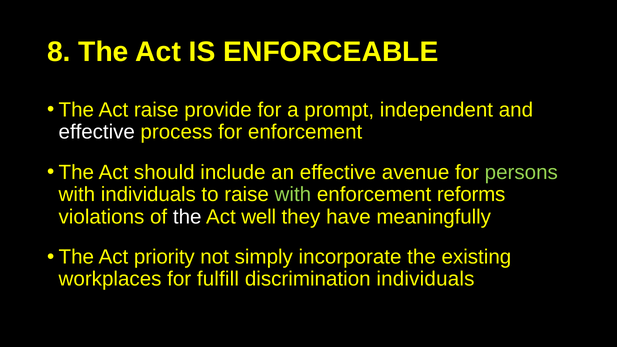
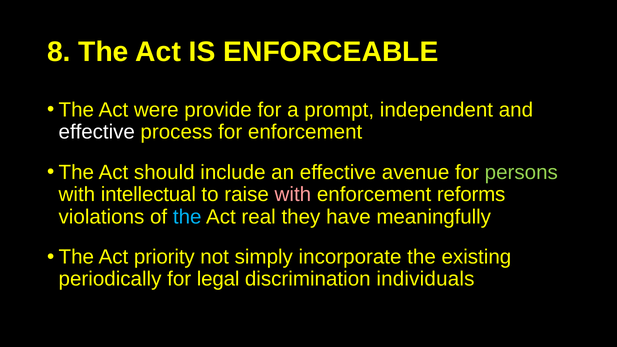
Act raise: raise -> were
with individuals: individuals -> intellectual
with at (293, 195) colour: light green -> pink
the at (187, 217) colour: white -> light blue
well: well -> real
workplaces: workplaces -> periodically
fulfill: fulfill -> legal
